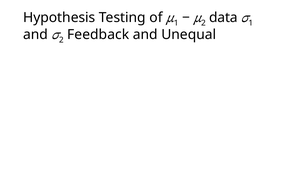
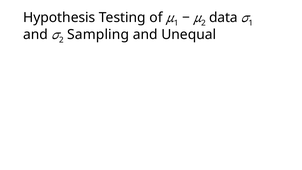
Feedback: Feedback -> Sampling
